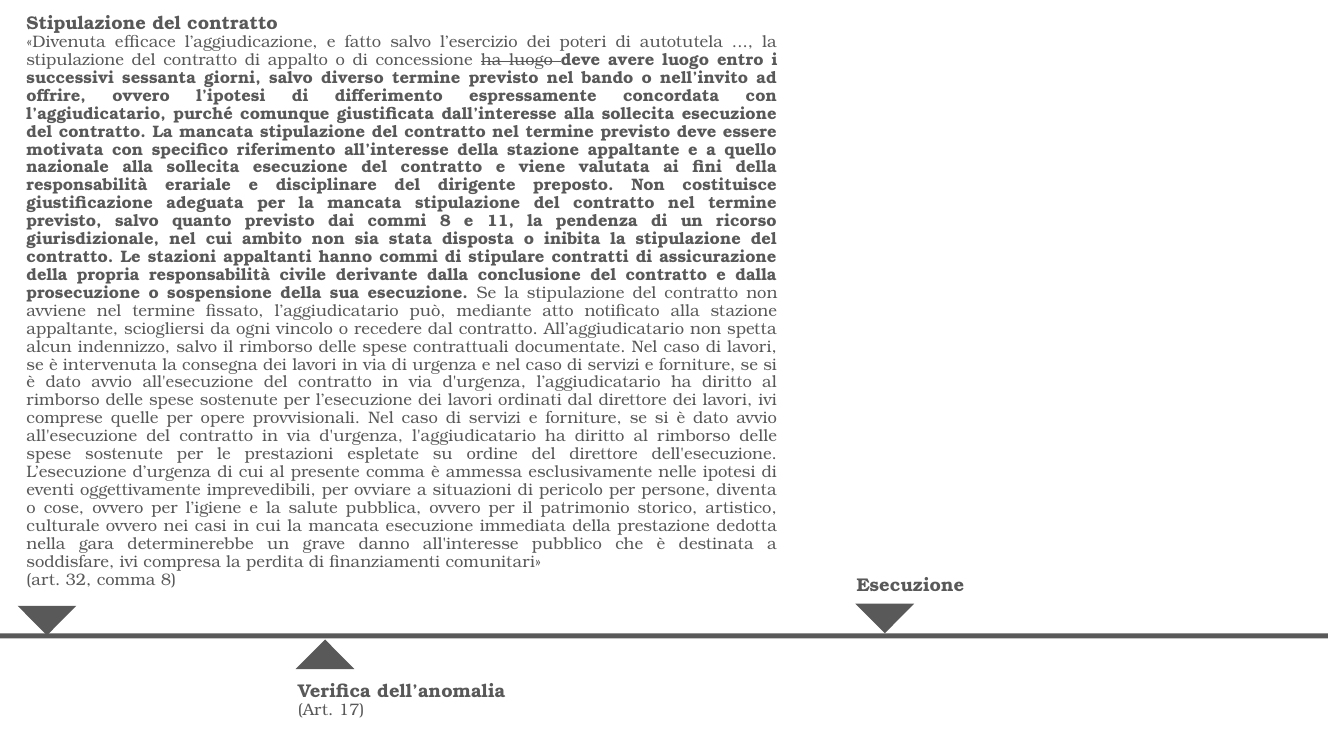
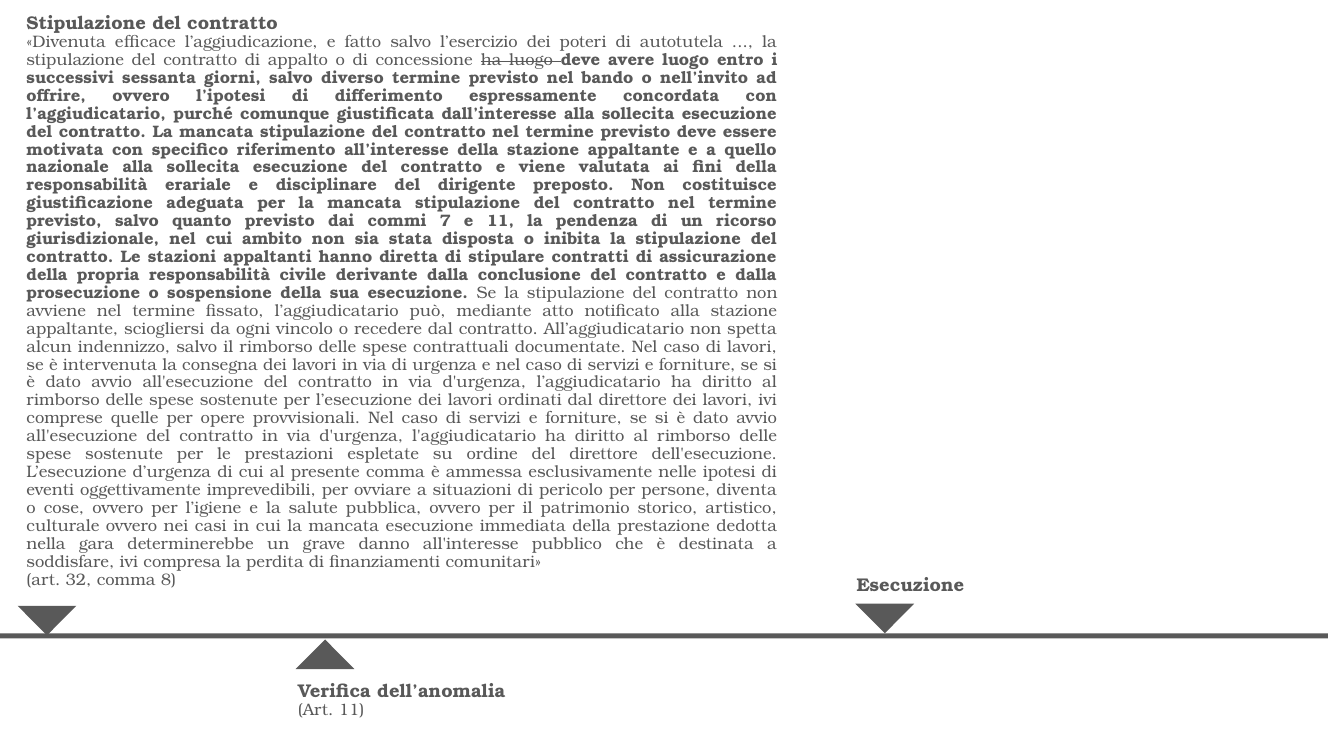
commi 8: 8 -> 7
hanno commi: commi -> diretta
Art 17: 17 -> 11
